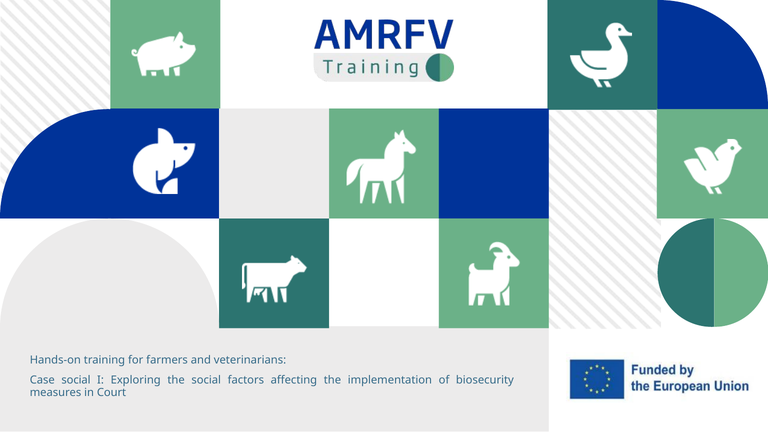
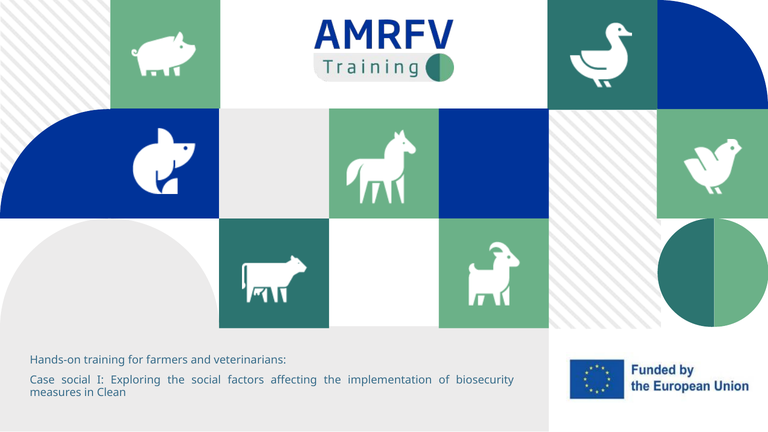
Court: Court -> Clean
